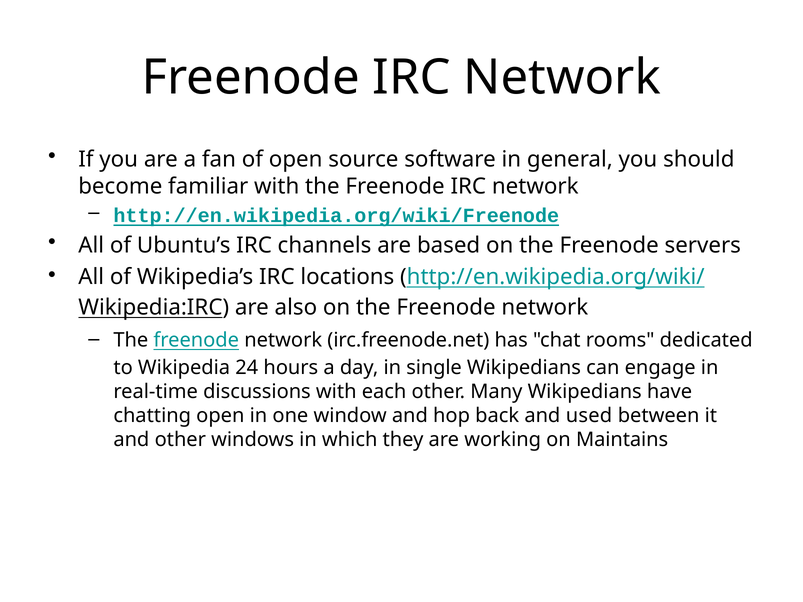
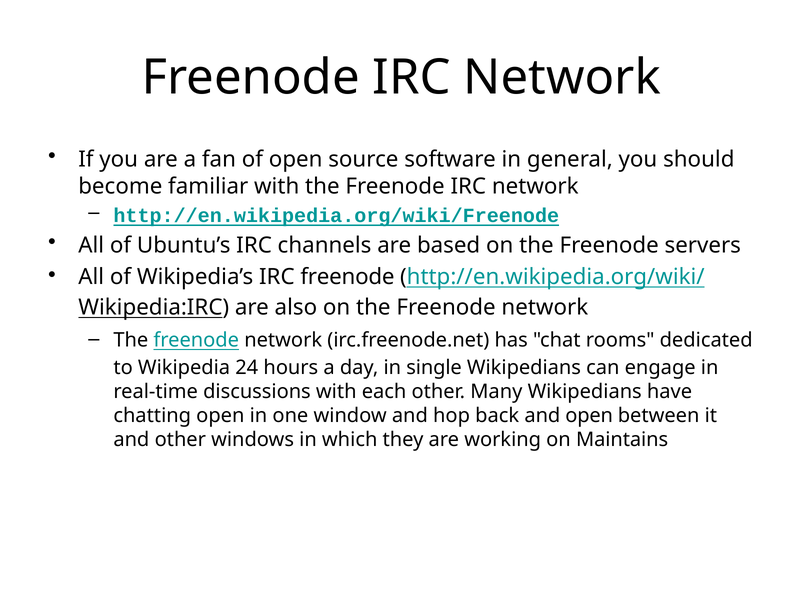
IRC locations: locations -> freenode
and used: used -> open
